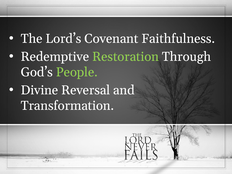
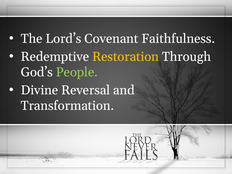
Restoration colour: light green -> yellow
